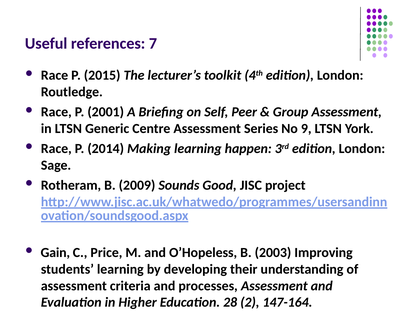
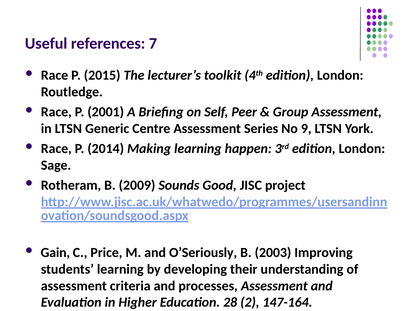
O’Hopeless: O’Hopeless -> O’Seriously
